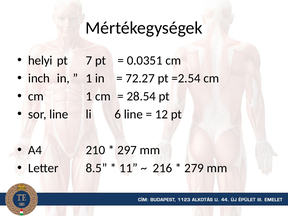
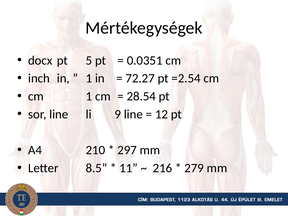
helyi: helyi -> docx
7: 7 -> 5
6: 6 -> 9
